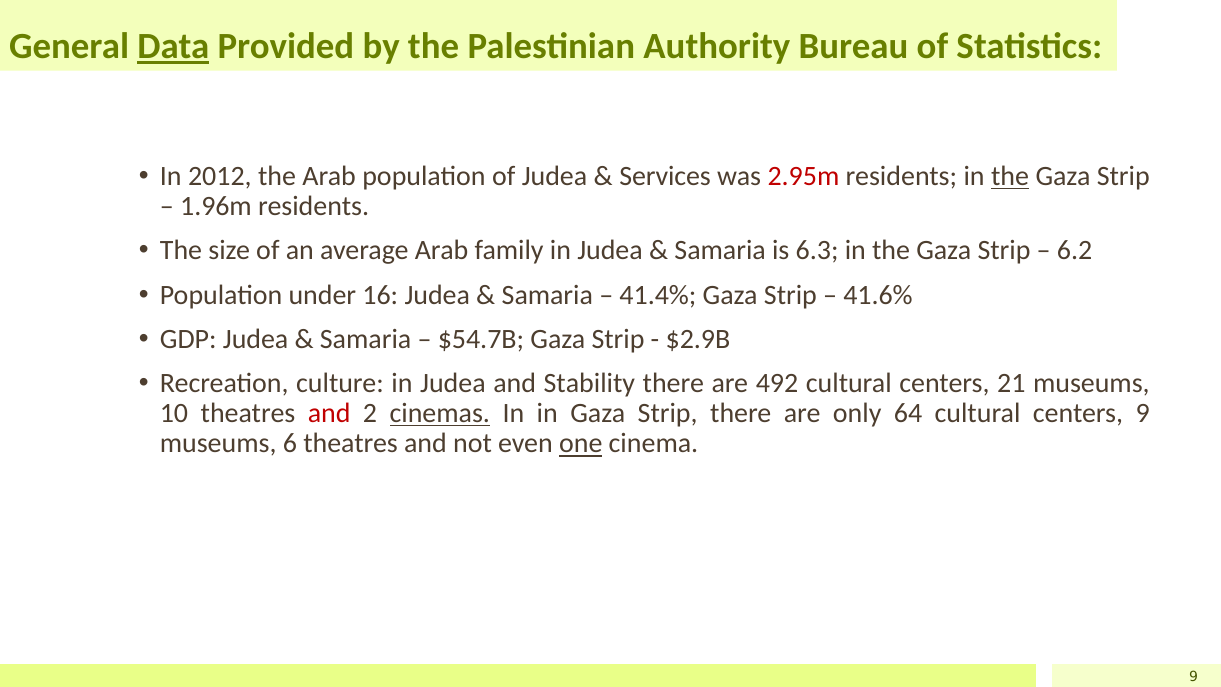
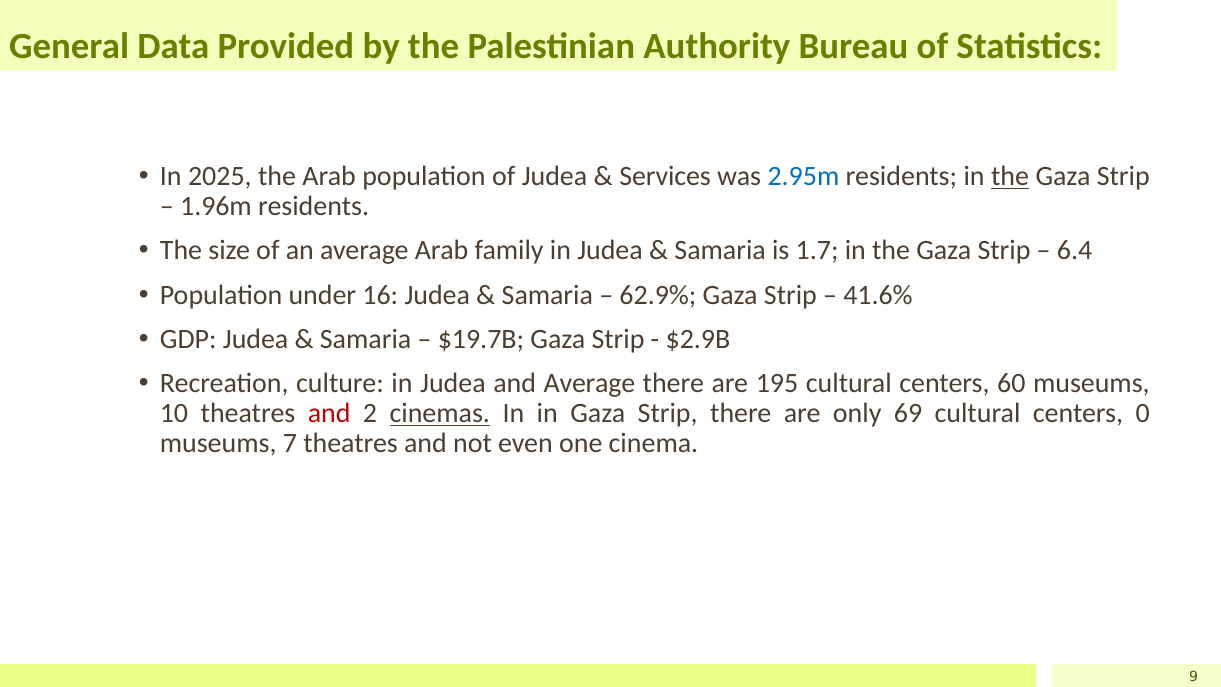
Data underline: present -> none
2012: 2012 -> 2025
2.95m colour: red -> blue
6.3: 6.3 -> 1.7
6.2: 6.2 -> 6.4
41.4%: 41.4% -> 62.9%
$54.7B: $54.7B -> $19.7B
and Stability: Stability -> Average
492: 492 -> 195
21: 21 -> 60
64: 64 -> 69
centers 9: 9 -> 0
6: 6 -> 7
one underline: present -> none
